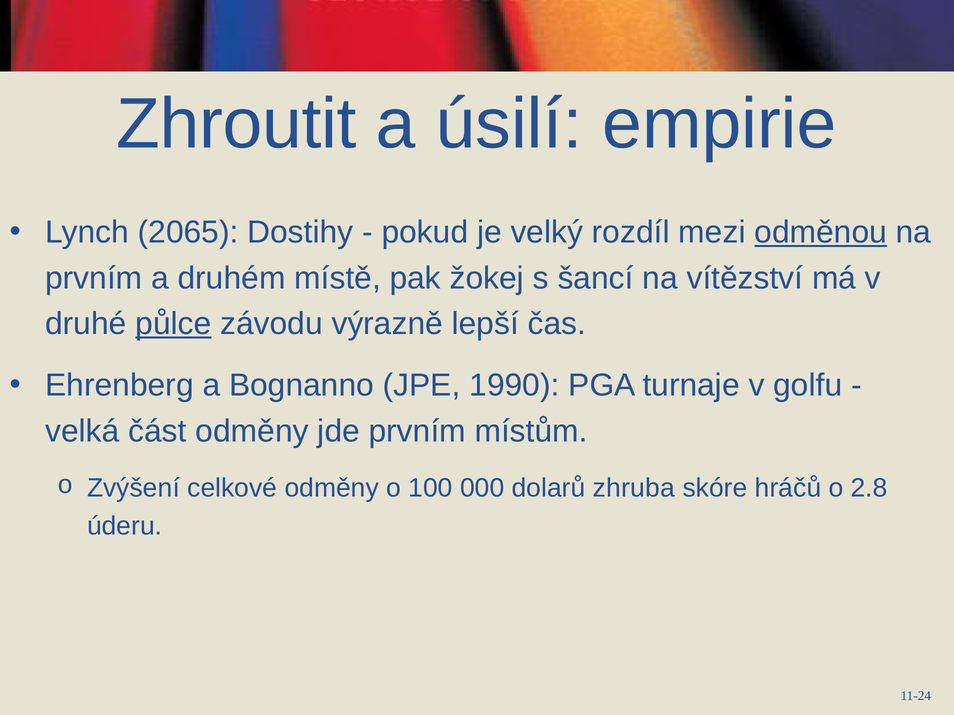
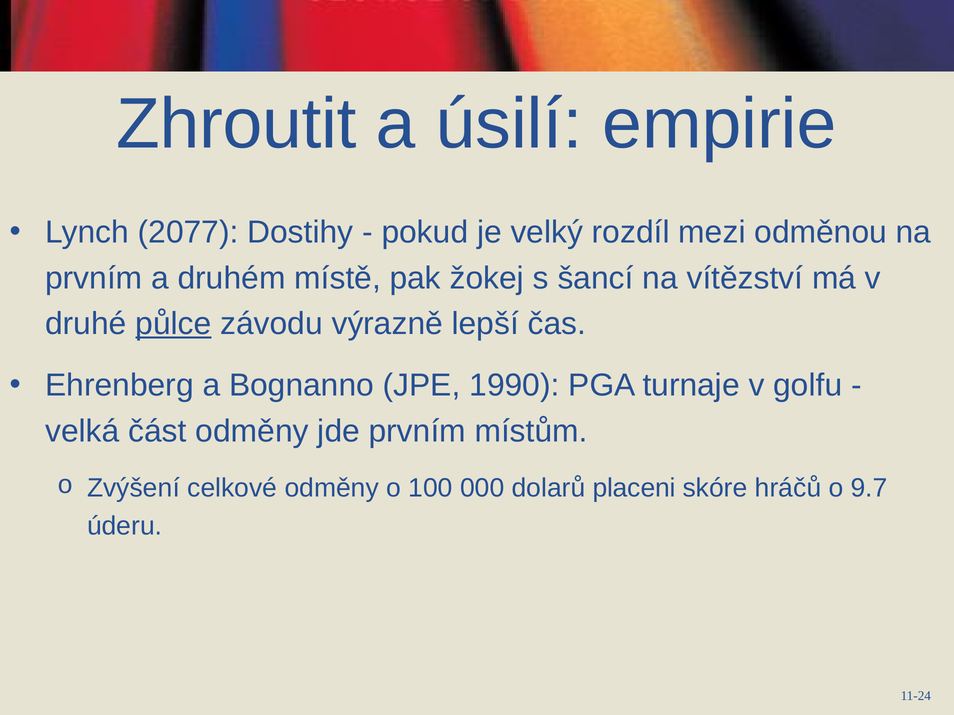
2065: 2065 -> 2077
odměnou underline: present -> none
zhruba: zhruba -> placeni
2.8: 2.8 -> 9.7
